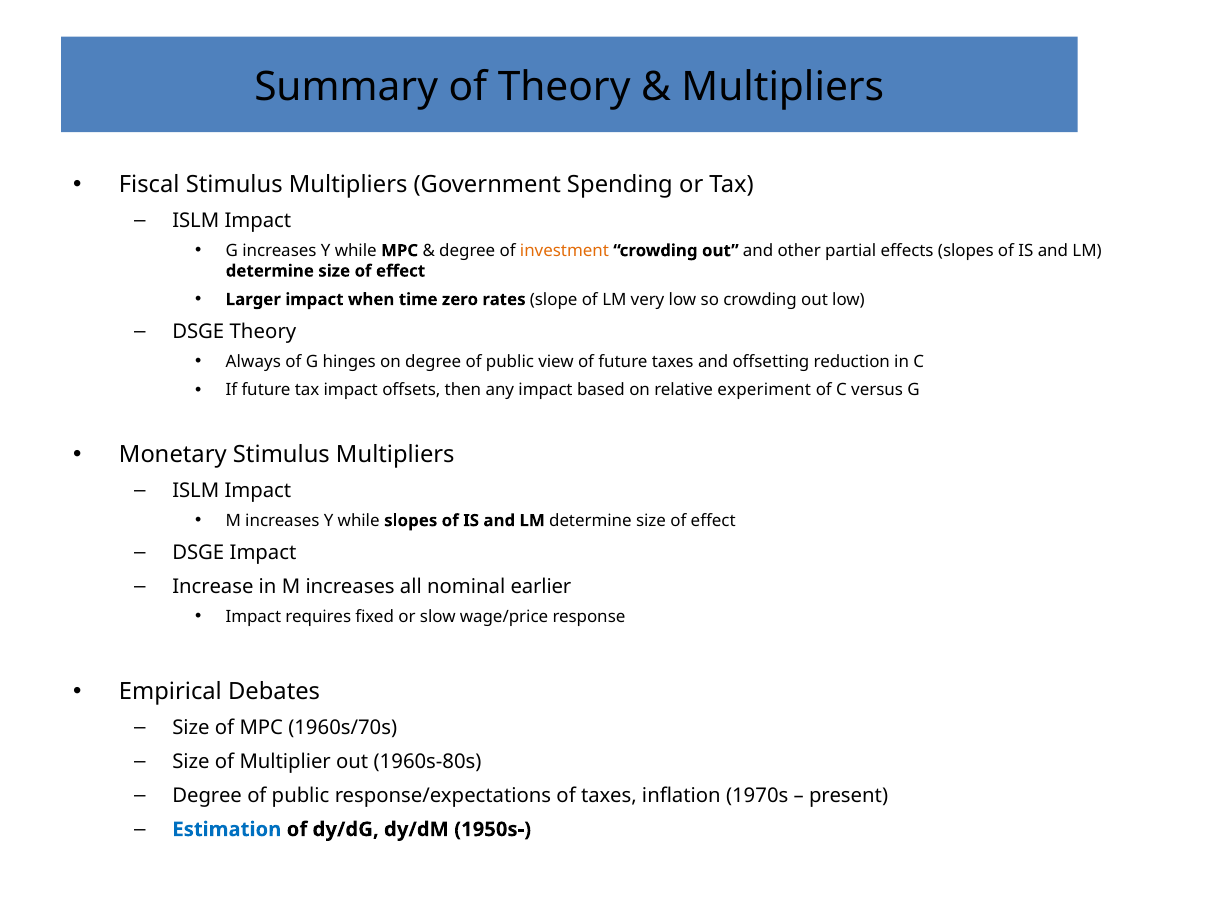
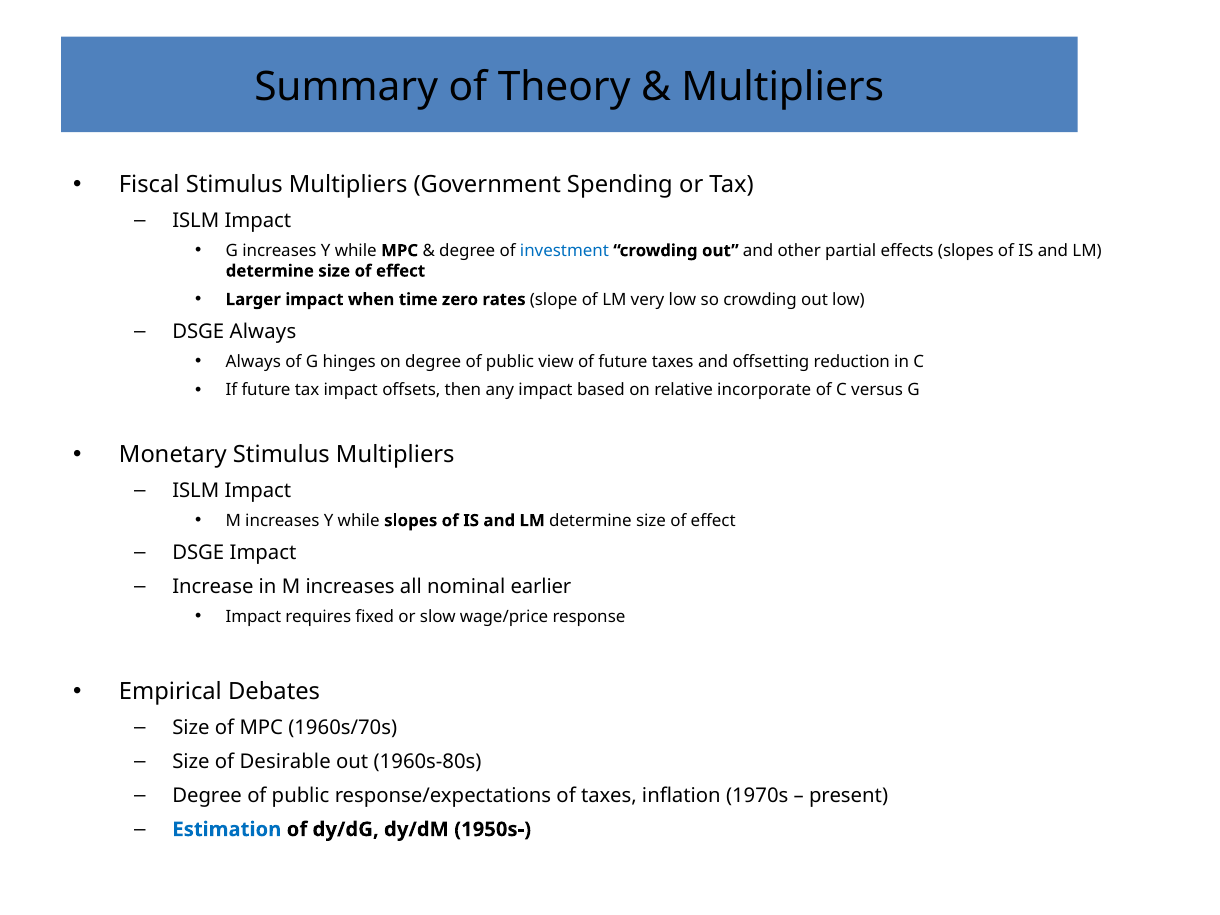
investment colour: orange -> blue
DSGE Theory: Theory -> Always
experiment: experiment -> incorporate
Multiplier: Multiplier -> Desirable
